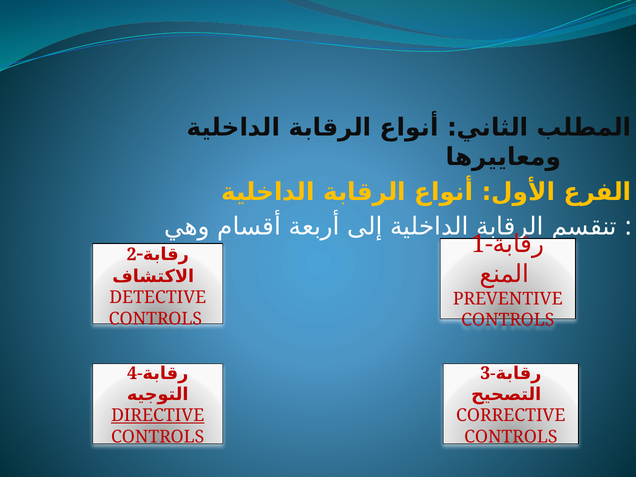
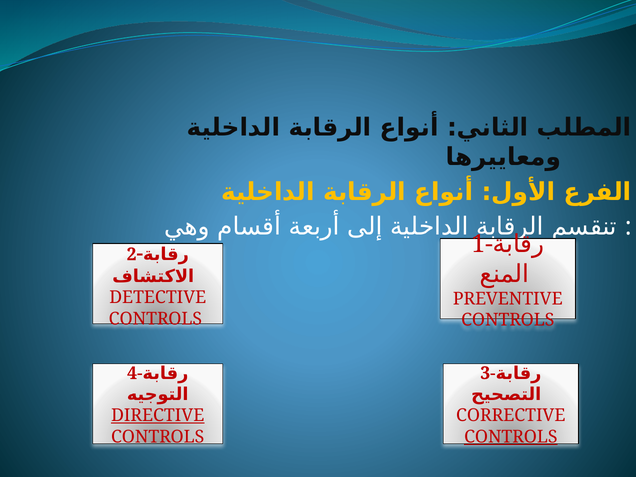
CONTROLS at (511, 437) underline: none -> present
